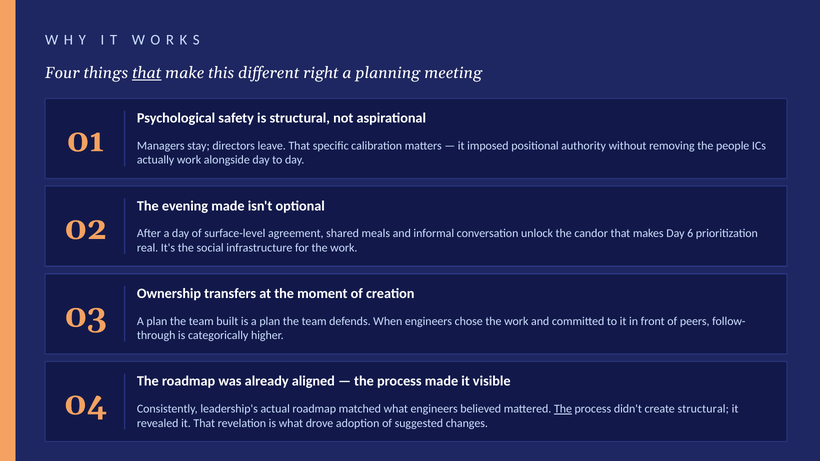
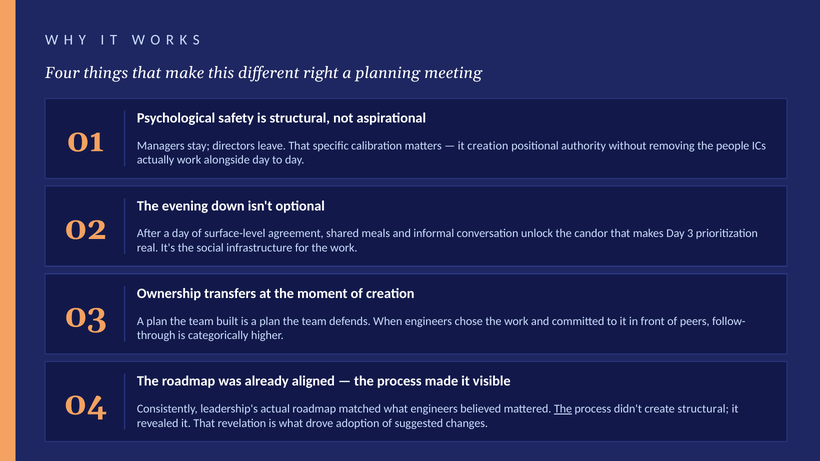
that at (147, 73) underline: present -> none
it imposed: imposed -> creation
evening made: made -> down
6: 6 -> 3
